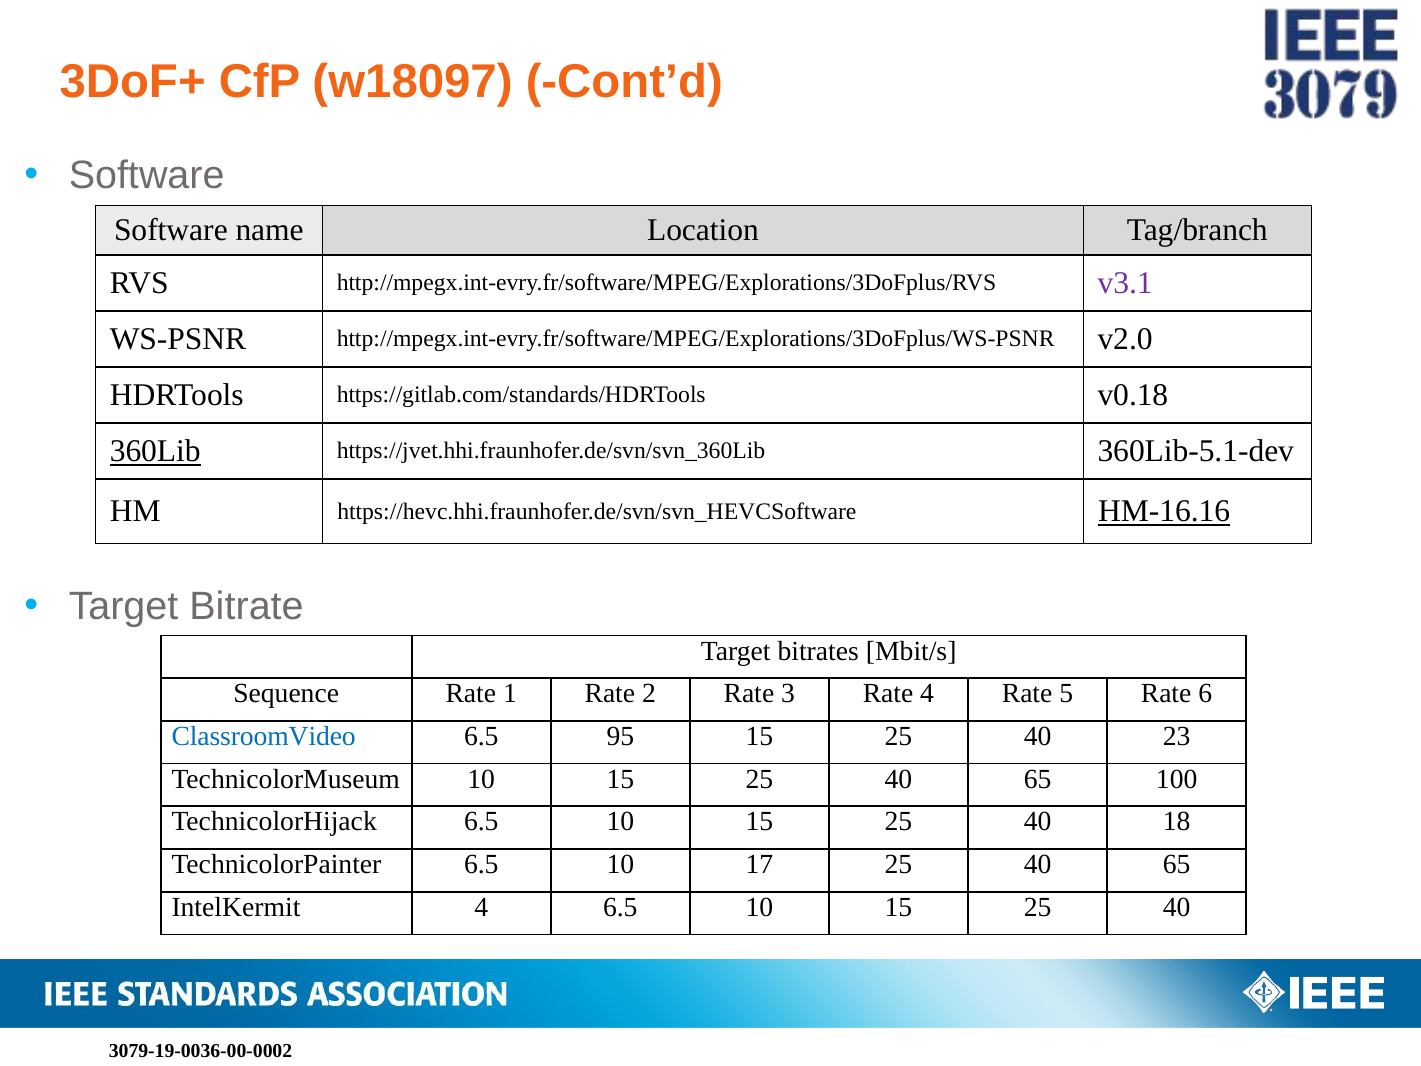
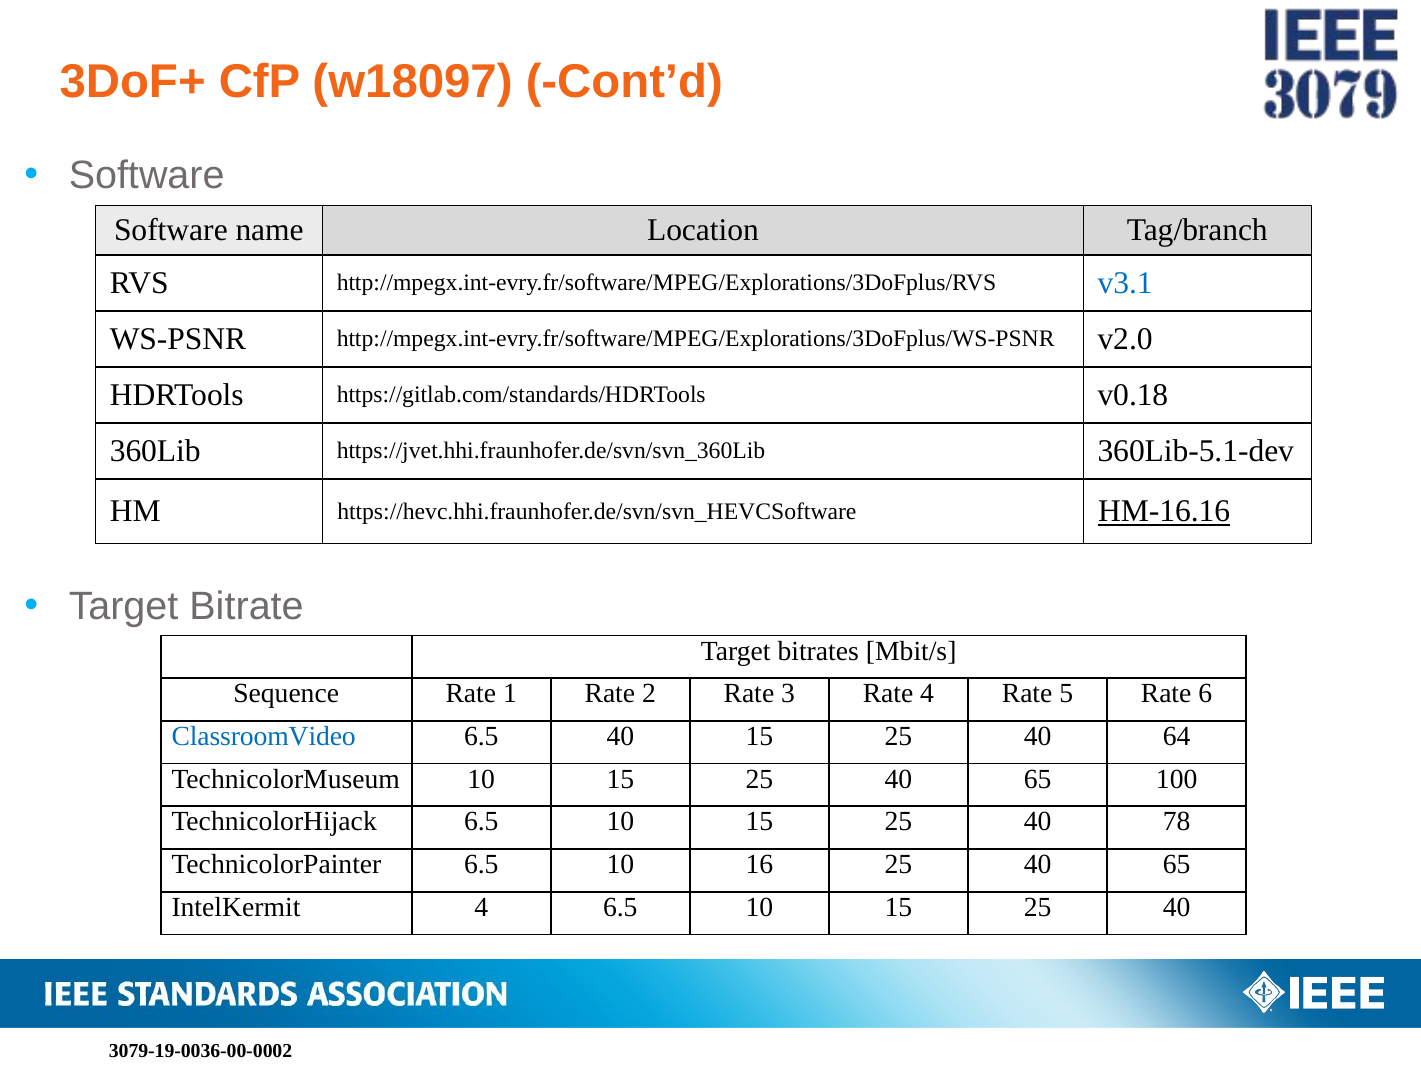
v3.1 colour: purple -> blue
360Lib underline: present -> none
6.5 95: 95 -> 40
23: 23 -> 64
18: 18 -> 78
17: 17 -> 16
